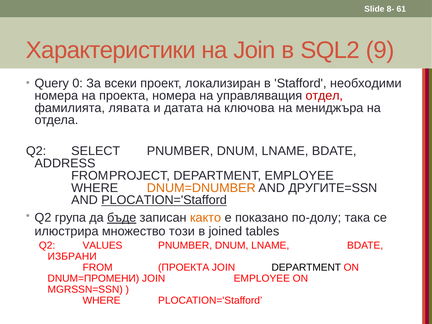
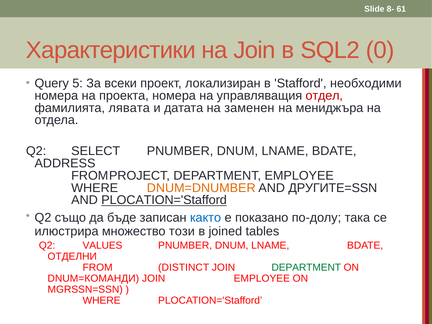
9: 9 -> 0
0: 0 -> 5
ключова: ключова -> заменен
група: група -> също
бъде underline: present -> none
както colour: orange -> blue
ИЗБРАНИ: ИЗБРАНИ -> ОТДЕЛНИ
FROM ПРОЕКТА: ПРОЕКТА -> DISTINCT
DEPARTMENT at (306, 268) colour: black -> green
DNUM=ПРОМЕНИ: DNUM=ПРОМЕНИ -> DNUM=КОМАНДИ
